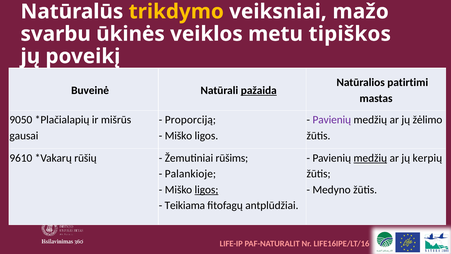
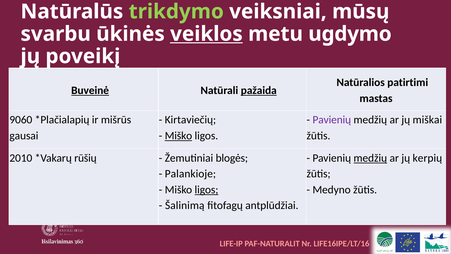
trikdymo colour: yellow -> light green
mažo: mažo -> mūsų
veiklos underline: none -> present
tipiškos: tipiškos -> ugdymo
Buveinė underline: none -> present
9050: 9050 -> 9060
Proporciją: Proporciją -> Kirtaviečių
žėlimo: žėlimo -> miškai
Miško at (178, 136) underline: none -> present
9610: 9610 -> 2010
rūšims: rūšims -> blogės
Teikiama: Teikiama -> Šalinimą
